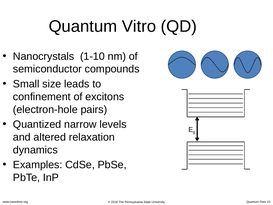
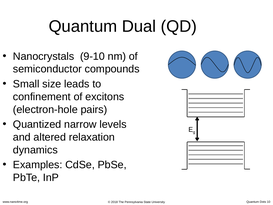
Vitro: Vitro -> Dual
1-10: 1-10 -> 9-10
